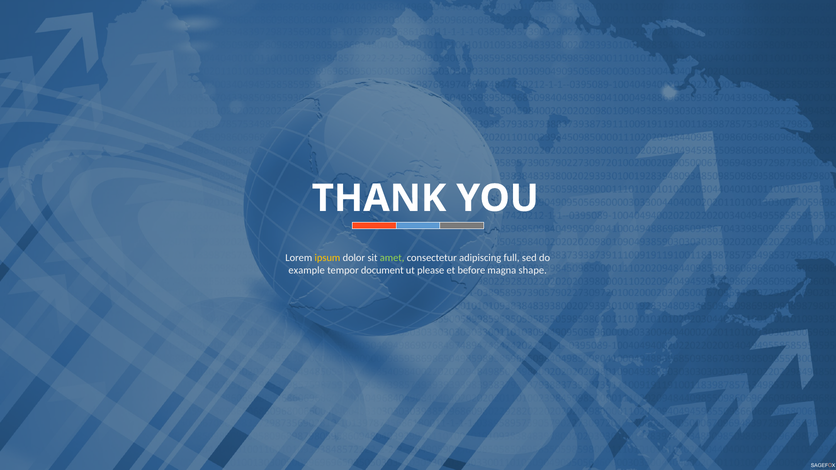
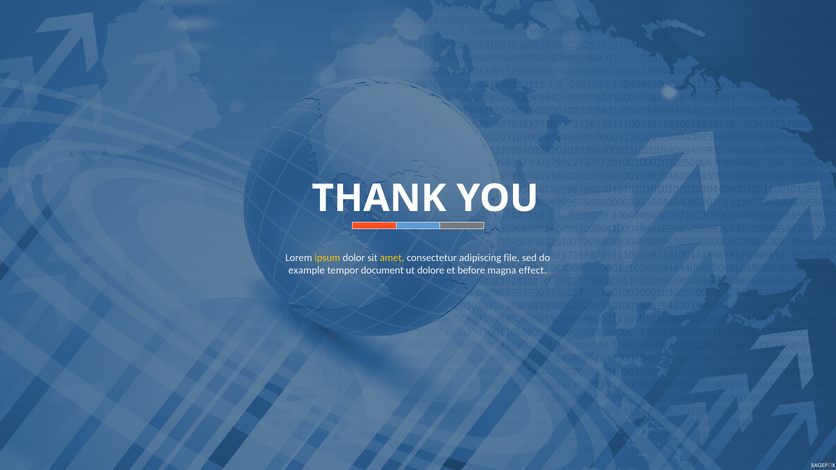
amet colour: light green -> yellow
full: full -> file
please: please -> dolore
shape: shape -> effect
